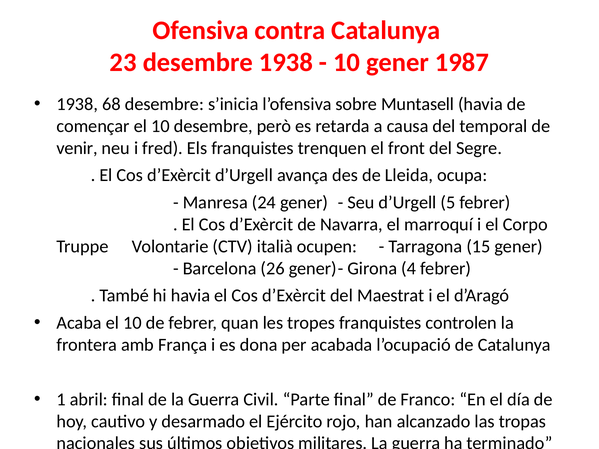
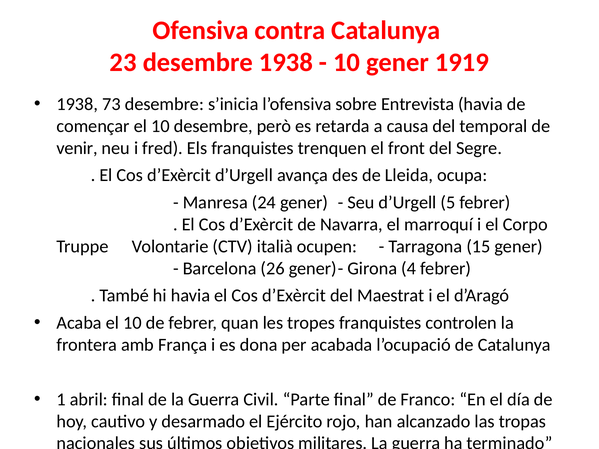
1987: 1987 -> 1919
68: 68 -> 73
Muntasell: Muntasell -> Entrevista
